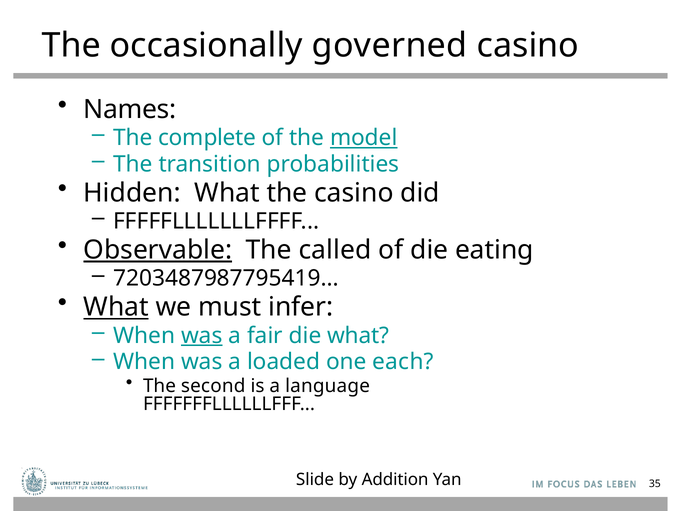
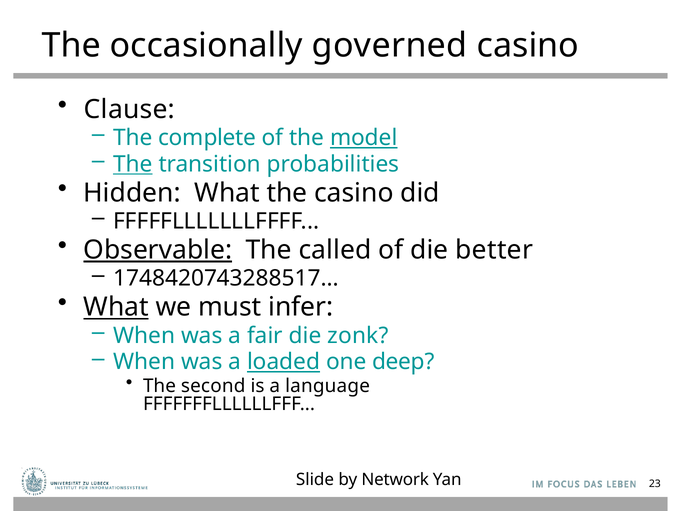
Names: Names -> Clause
The at (133, 164) underline: none -> present
eating: eating -> better
7203487987795419: 7203487987795419 -> 1748420743288517
was at (202, 335) underline: present -> none
die what: what -> zonk
loaded underline: none -> present
each: each -> deep
Addition: Addition -> Network
35: 35 -> 23
